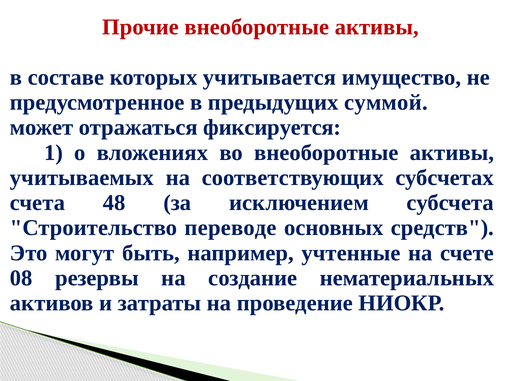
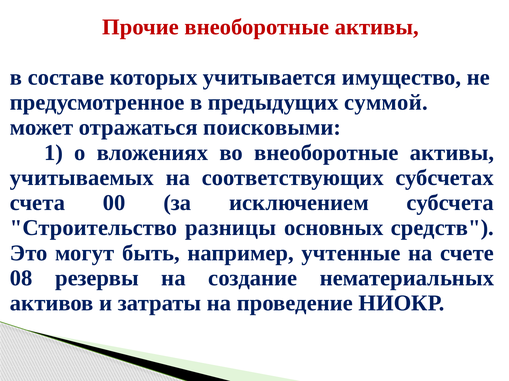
фиксируется: фиксируется -> поисковыми
48: 48 -> 00
переводе: переводе -> разницы
